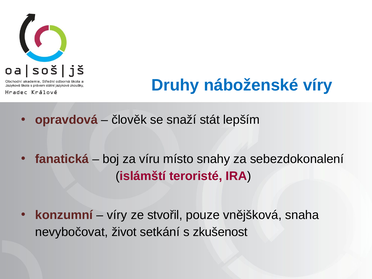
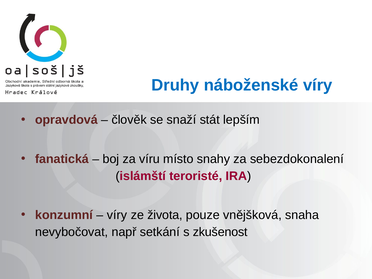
stvořil: stvořil -> života
život: život -> např
